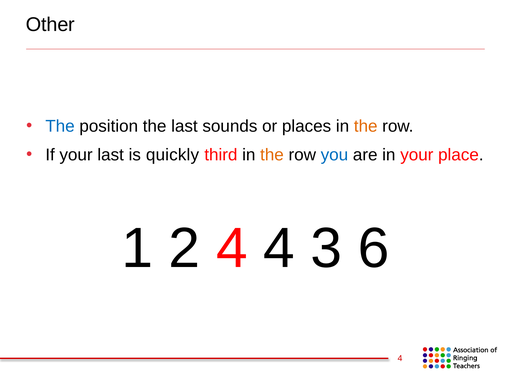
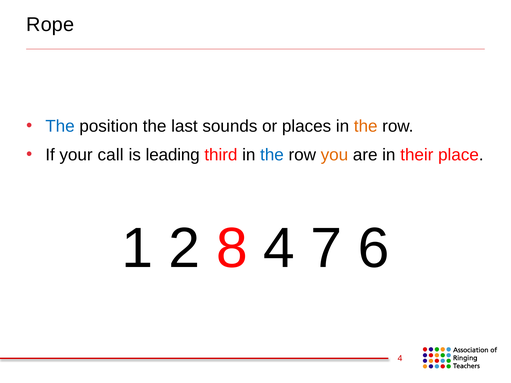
Other: Other -> Rope
your last: last -> call
quickly: quickly -> leading
the at (272, 155) colour: orange -> blue
you colour: blue -> orange
in your: your -> their
2 4: 4 -> 8
3: 3 -> 7
